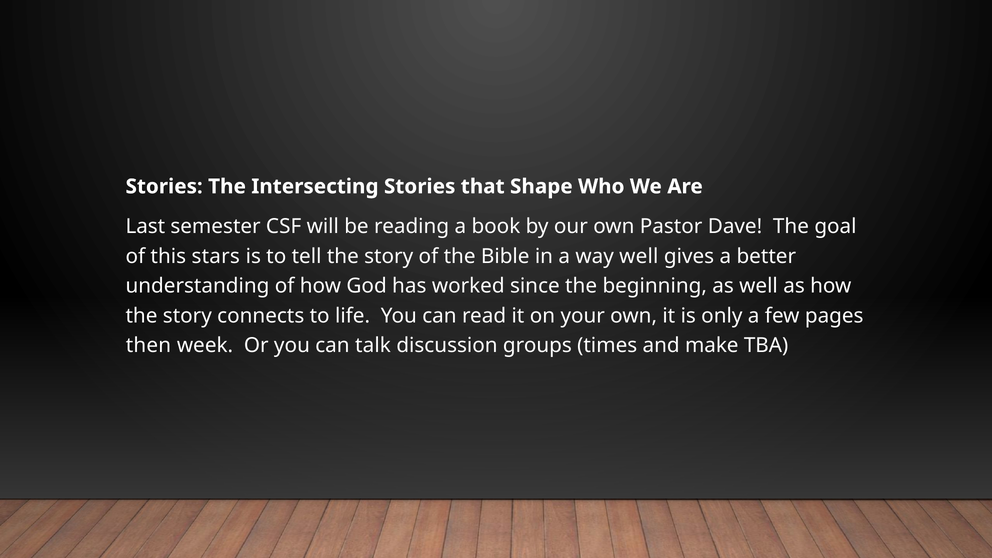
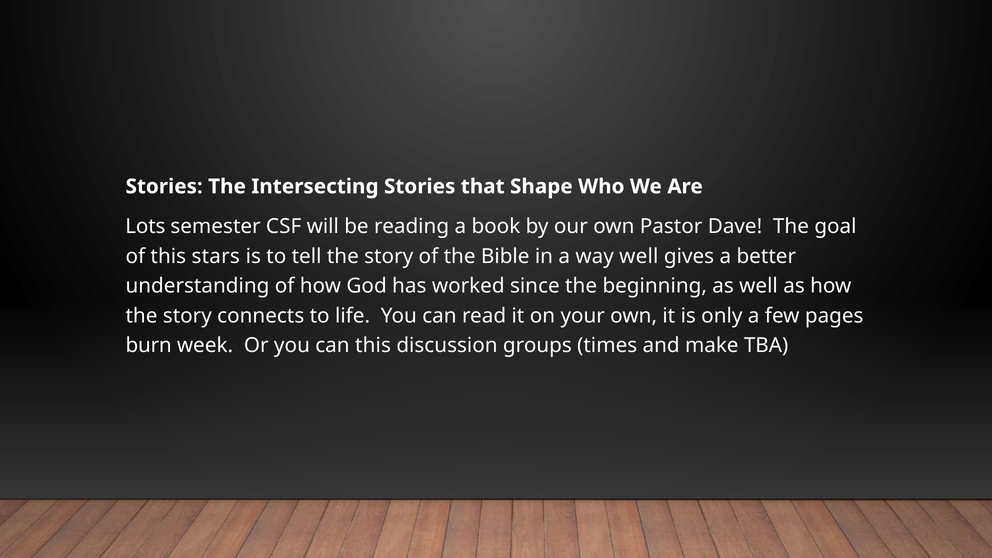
Last: Last -> Lots
then: then -> burn
can talk: talk -> this
